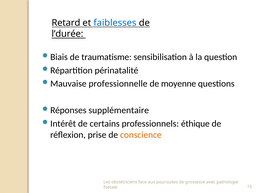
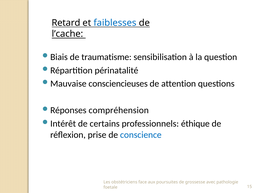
l’durée: l’durée -> l’cache
professionnelle: professionnelle -> consciencieuses
moyenne: moyenne -> attention
supplémentaire: supplémentaire -> compréhension
conscience colour: orange -> blue
